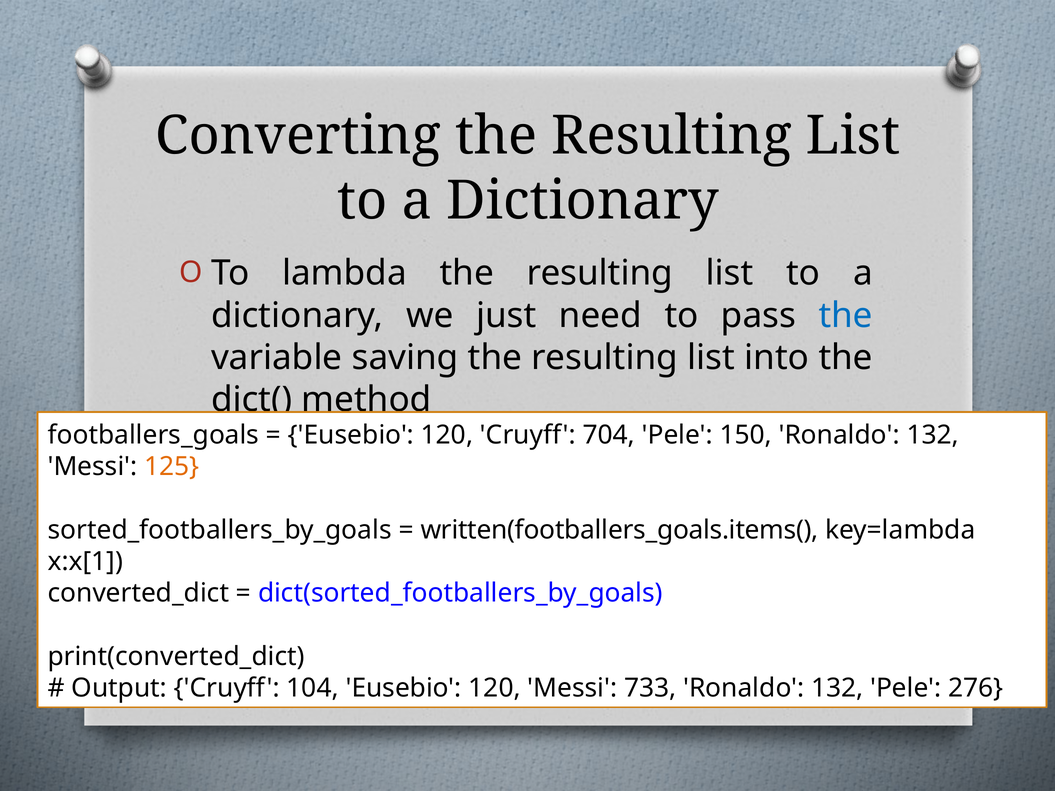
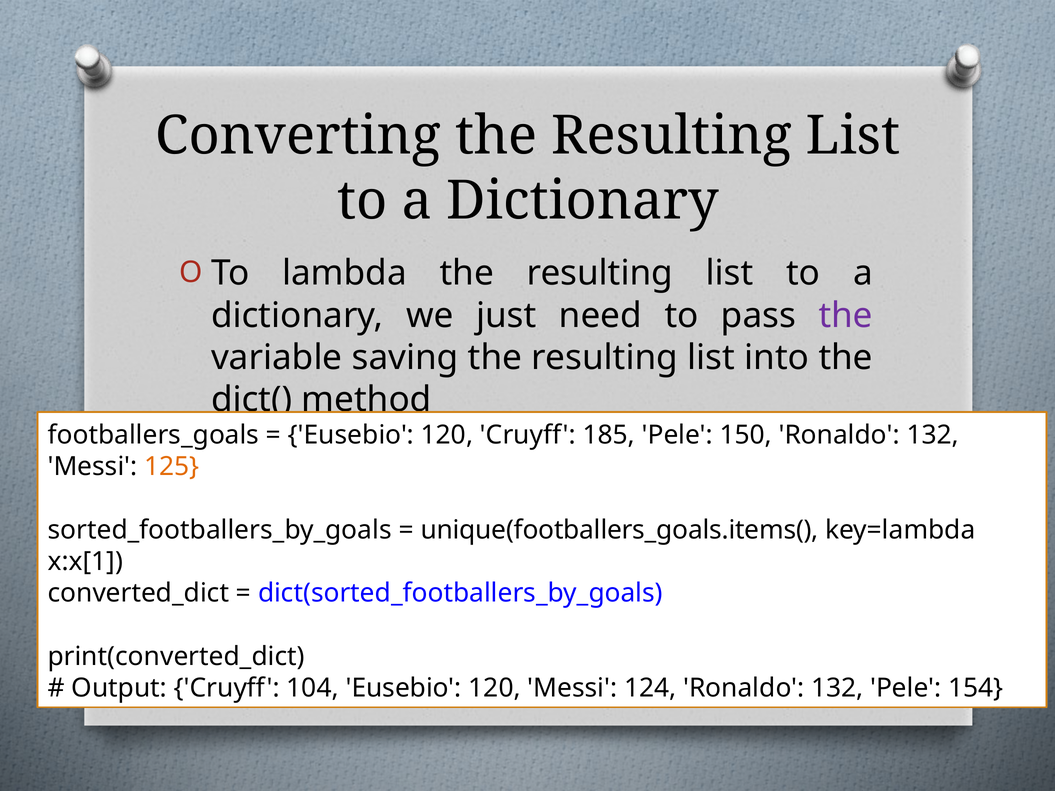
the at (846, 316) colour: blue -> purple
704: 704 -> 185
written(footballers_goals.items(: written(footballers_goals.items( -> unique(footballers_goals.items(
733: 733 -> 124
276: 276 -> 154
